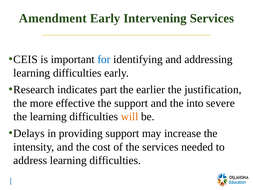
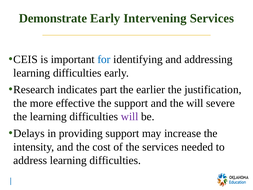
Amendment: Amendment -> Demonstrate
the into: into -> will
will at (130, 117) colour: orange -> purple
